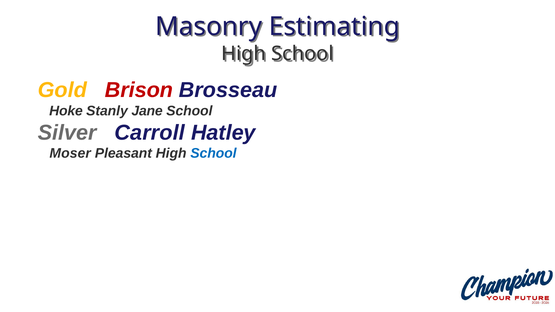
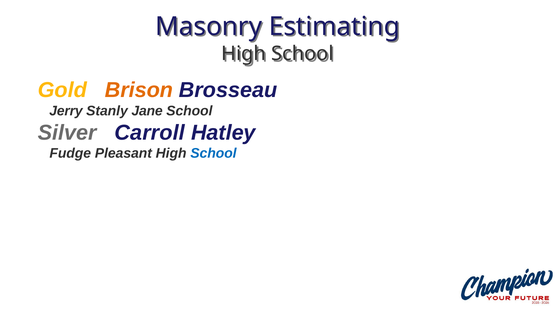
Brison colour: red -> orange
Hoke: Hoke -> Jerry
Moser: Moser -> Fudge
